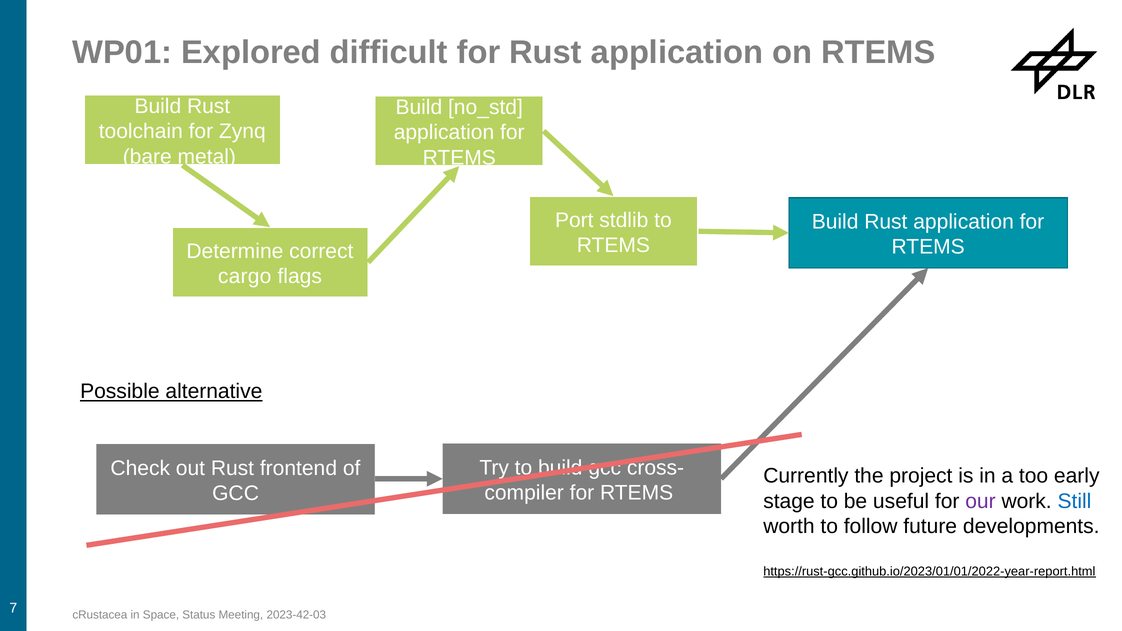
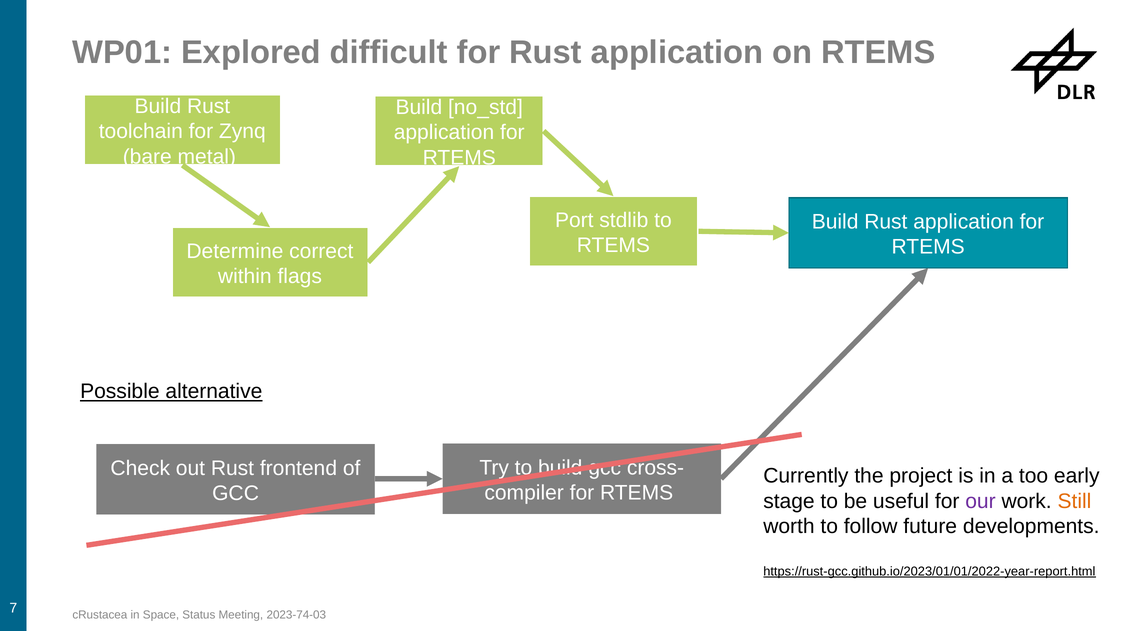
cargo: cargo -> within
Still colour: blue -> orange
2023-42-03: 2023-42-03 -> 2023-74-03
